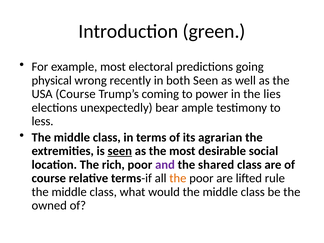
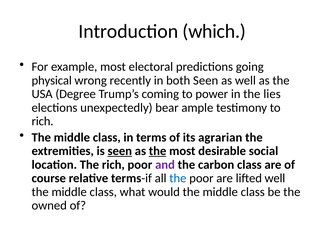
green: green -> which
USA Course: Course -> Degree
less at (43, 121): less -> rich
the at (158, 151) underline: none -> present
shared: shared -> carbon
the at (178, 178) colour: orange -> blue
lifted rule: rule -> well
